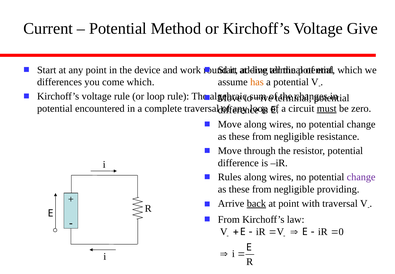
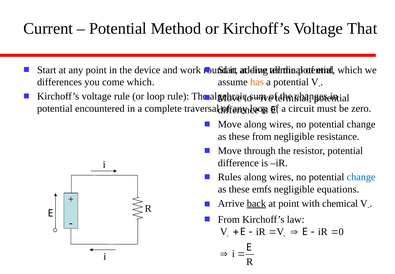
Give: Give -> That
must underline: present -> none
change at (361, 177) colour: purple -> blue
from at (262, 189): from -> emfs
providing: providing -> equations
with traversal: traversal -> chemical
